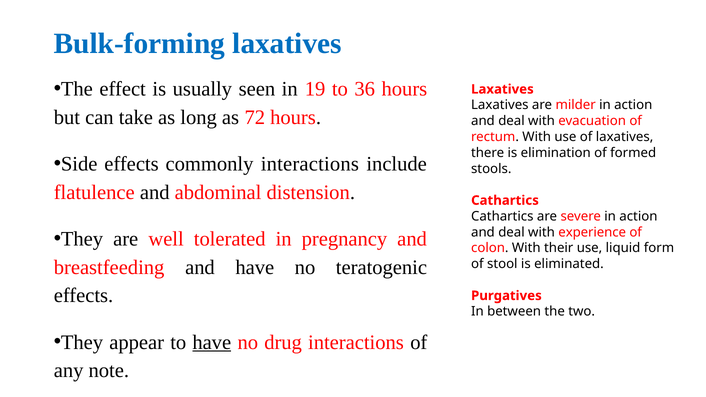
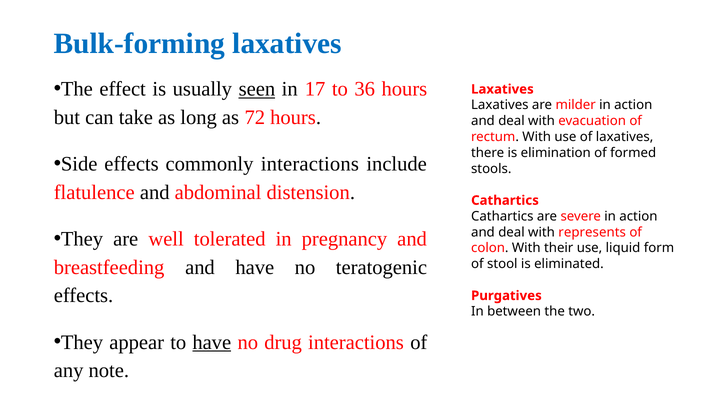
seen underline: none -> present
19: 19 -> 17
experience: experience -> represents
